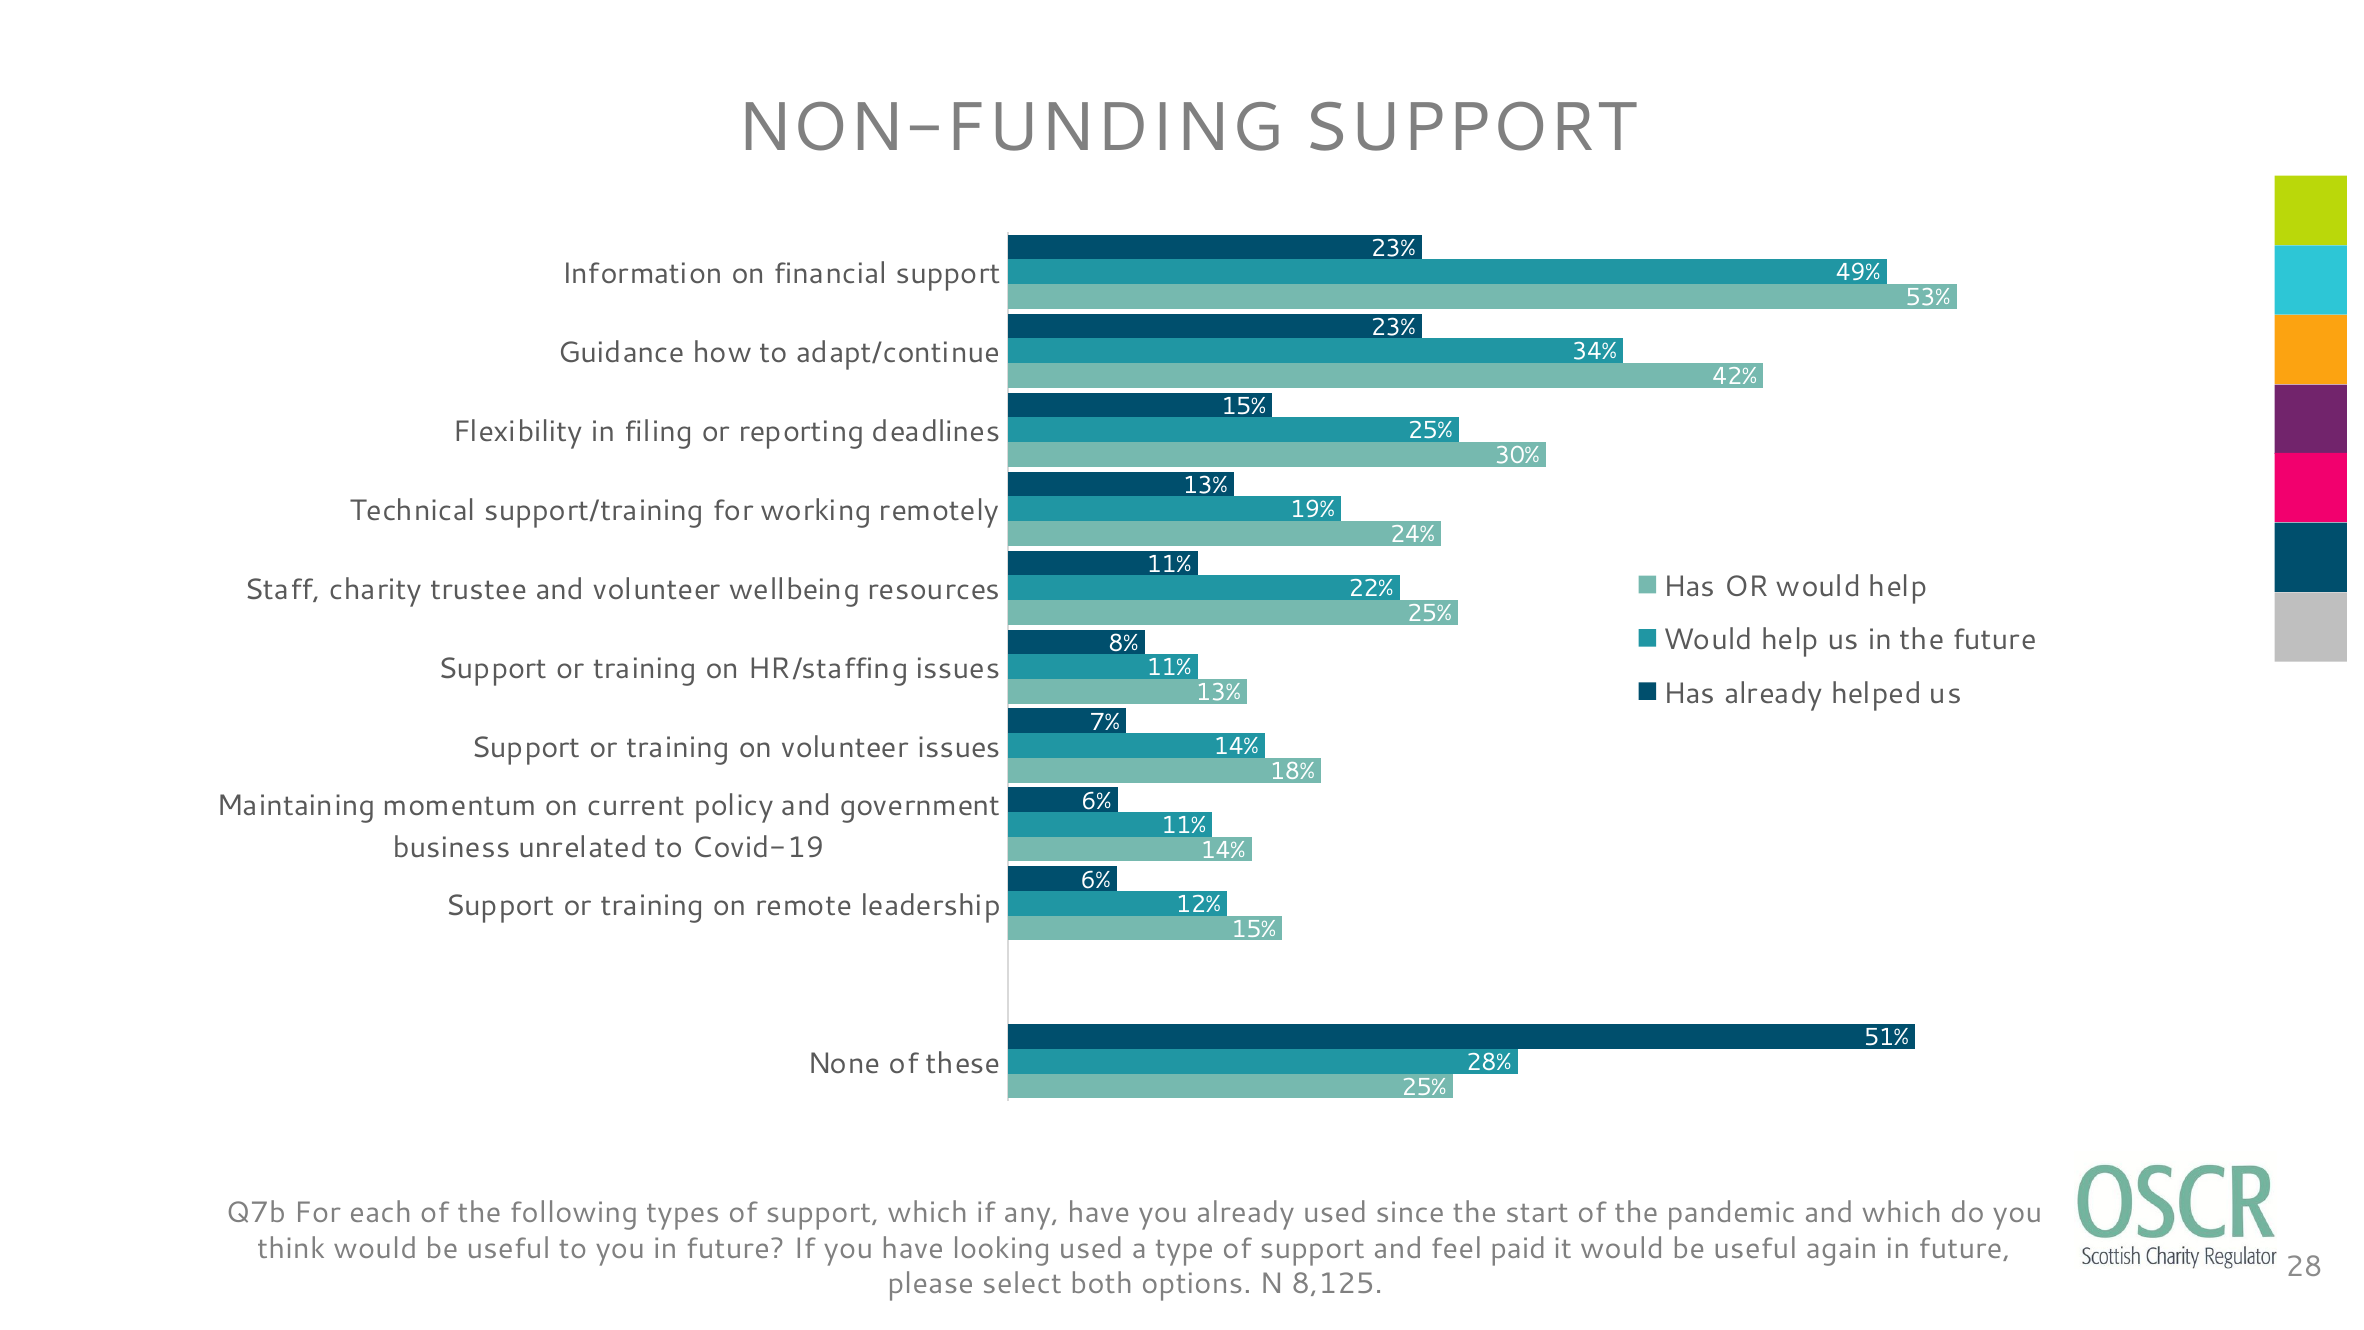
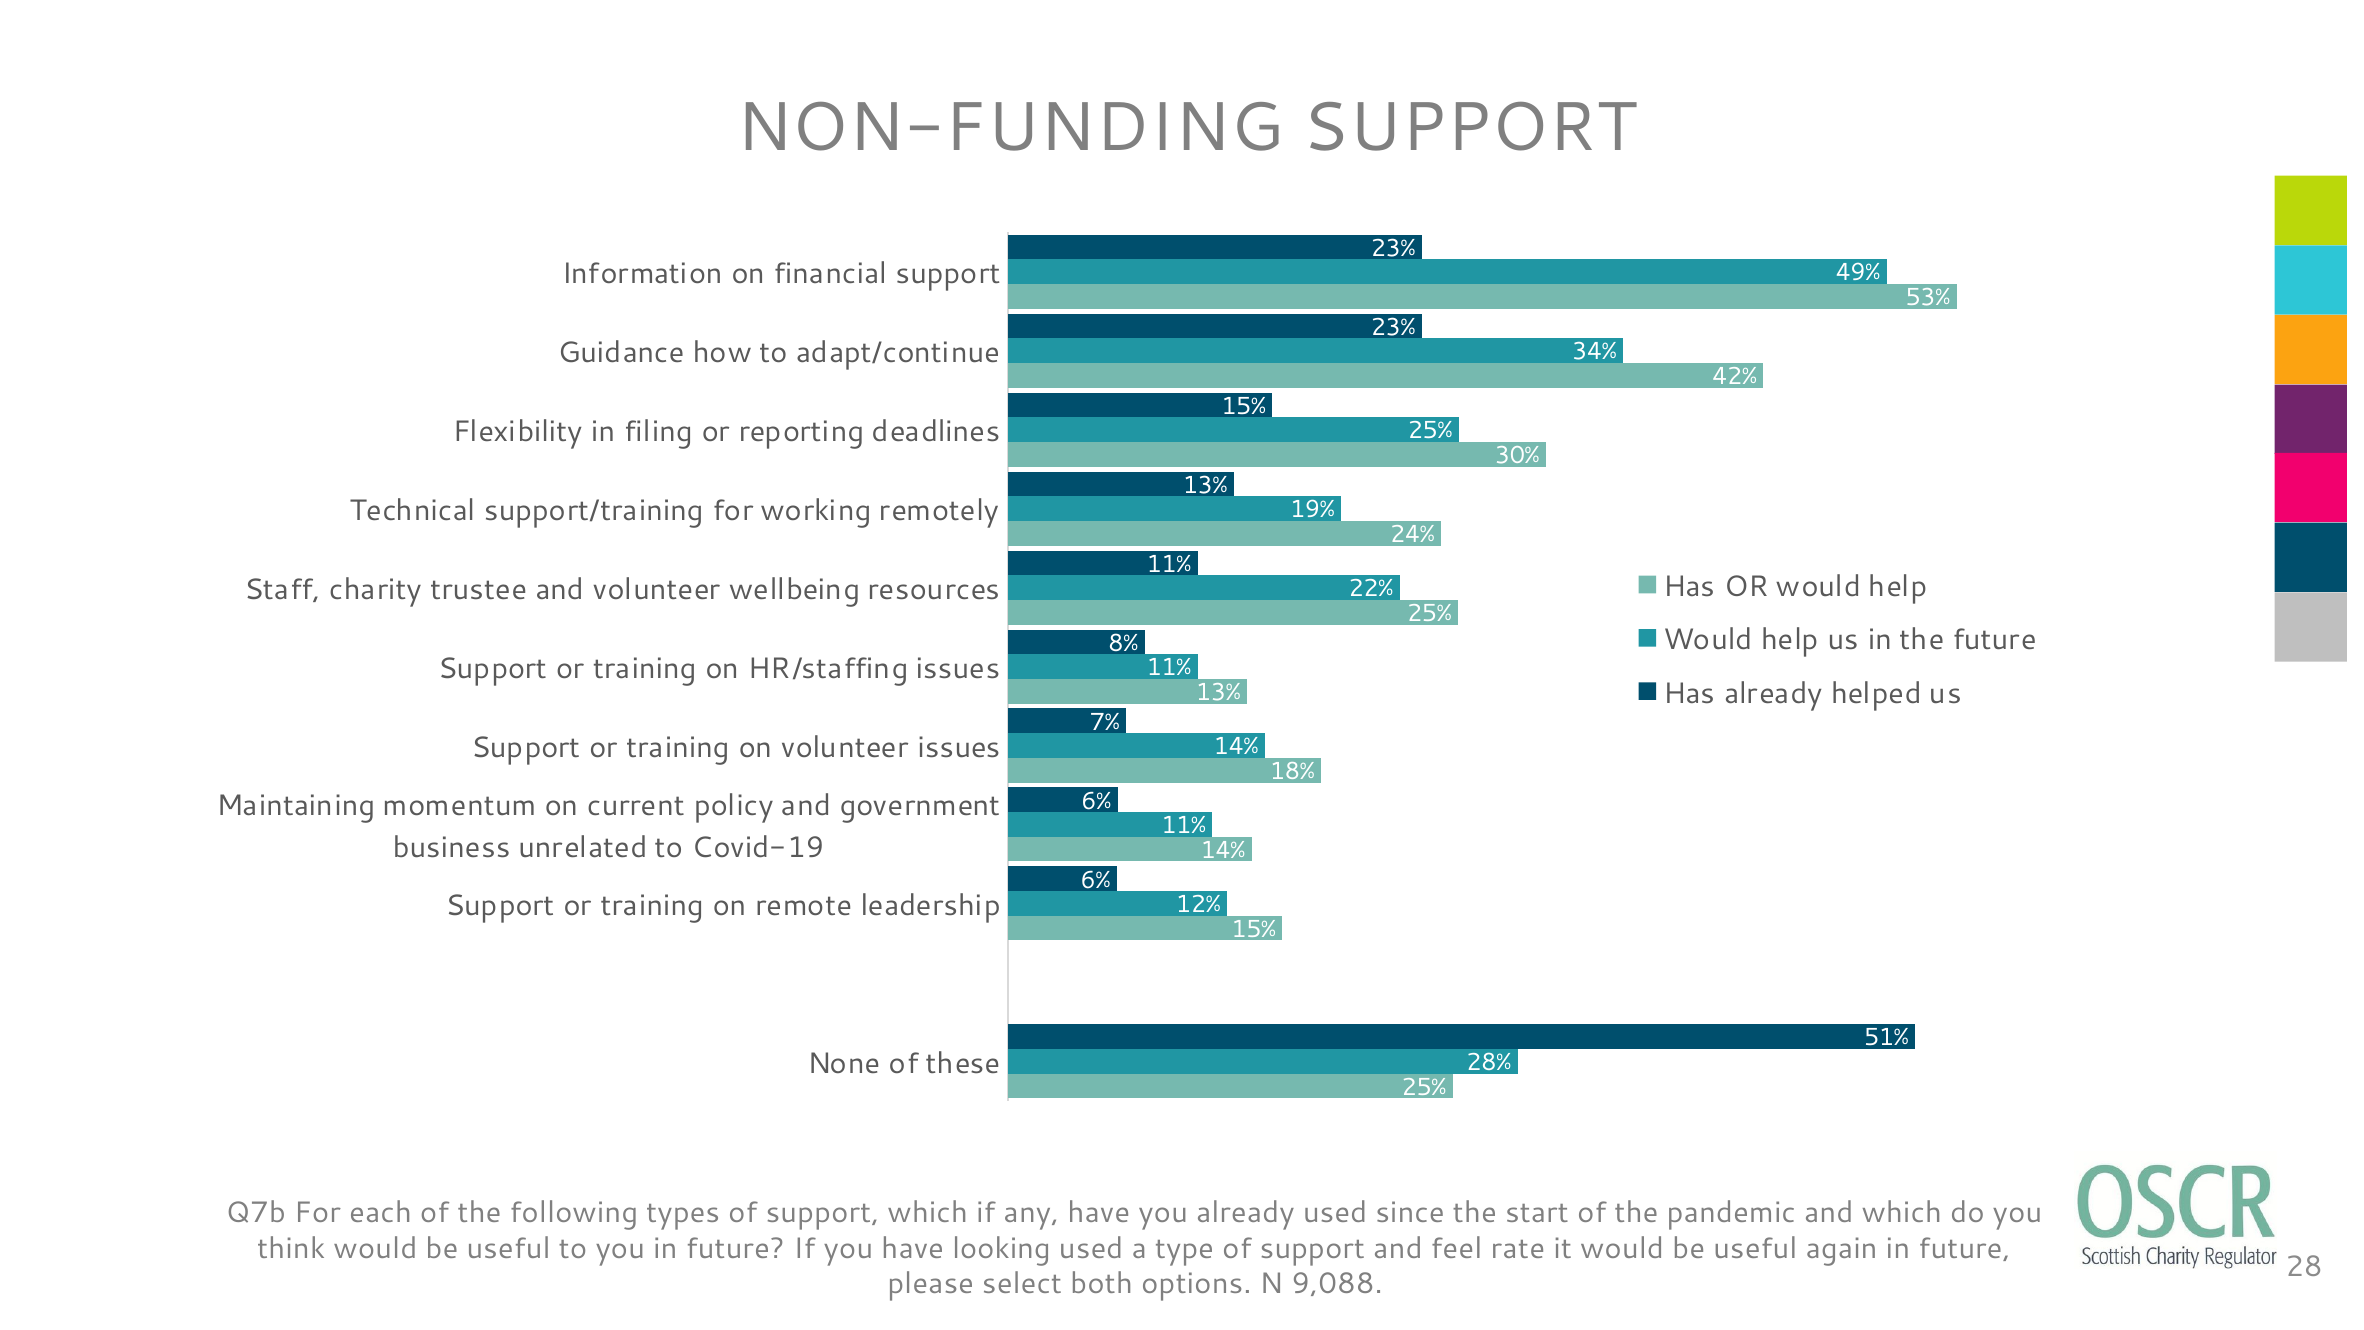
paid: paid -> rate
8,125: 8,125 -> 9,088
